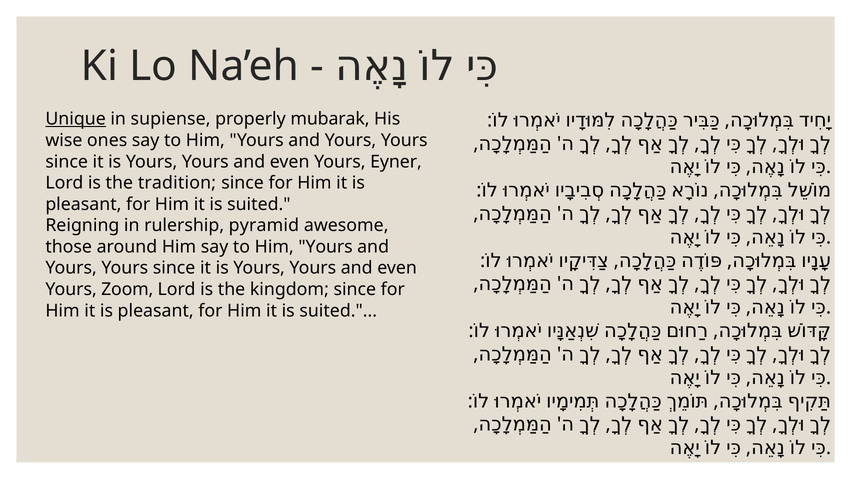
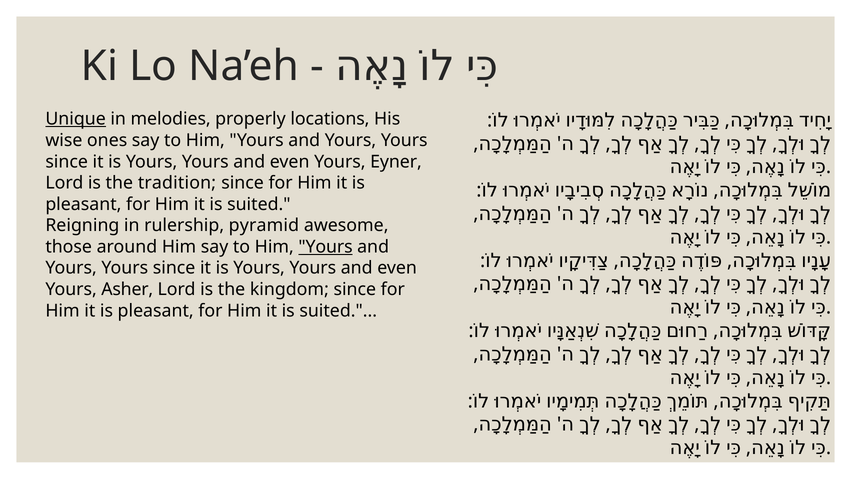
supiense: supiense -> melodies
mubarak: mubarak -> locations
Yours at (326, 247) underline: none -> present
Zoom: Zoom -> Asher
